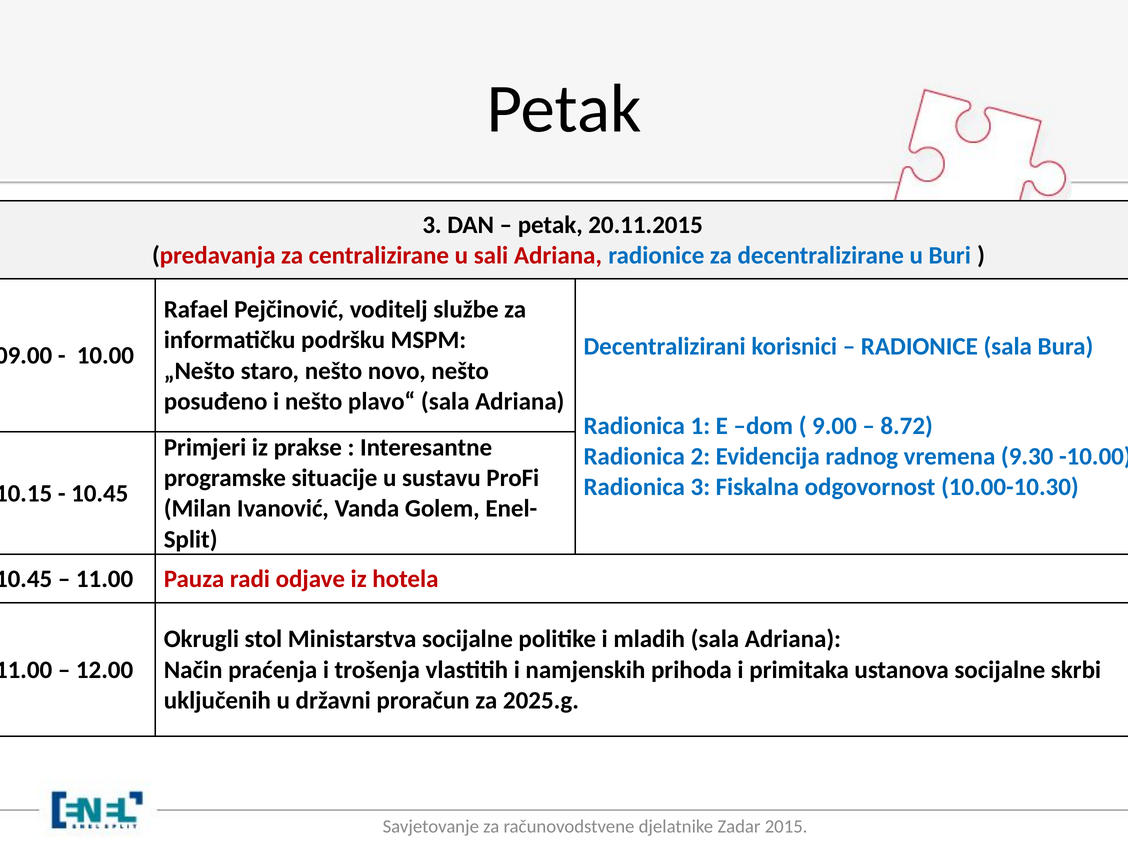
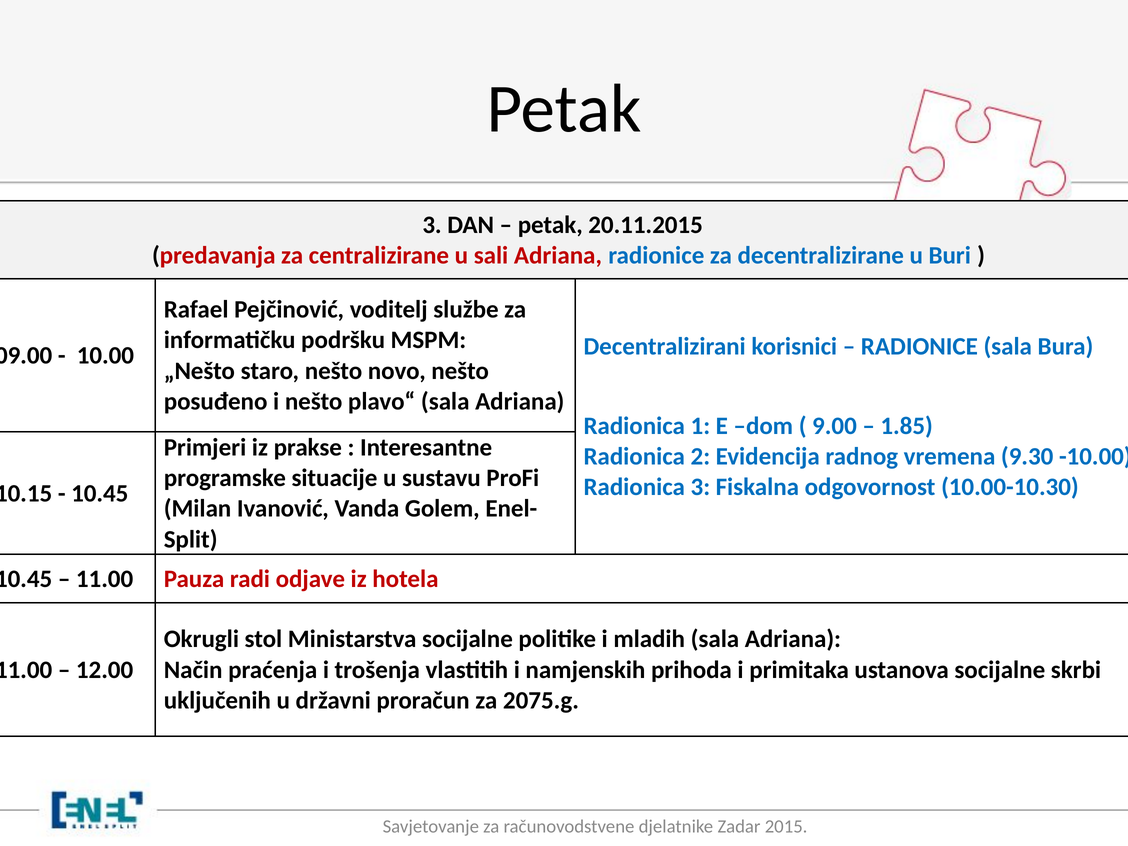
8.72: 8.72 -> 1.85
2025.g: 2025.g -> 2075.g
